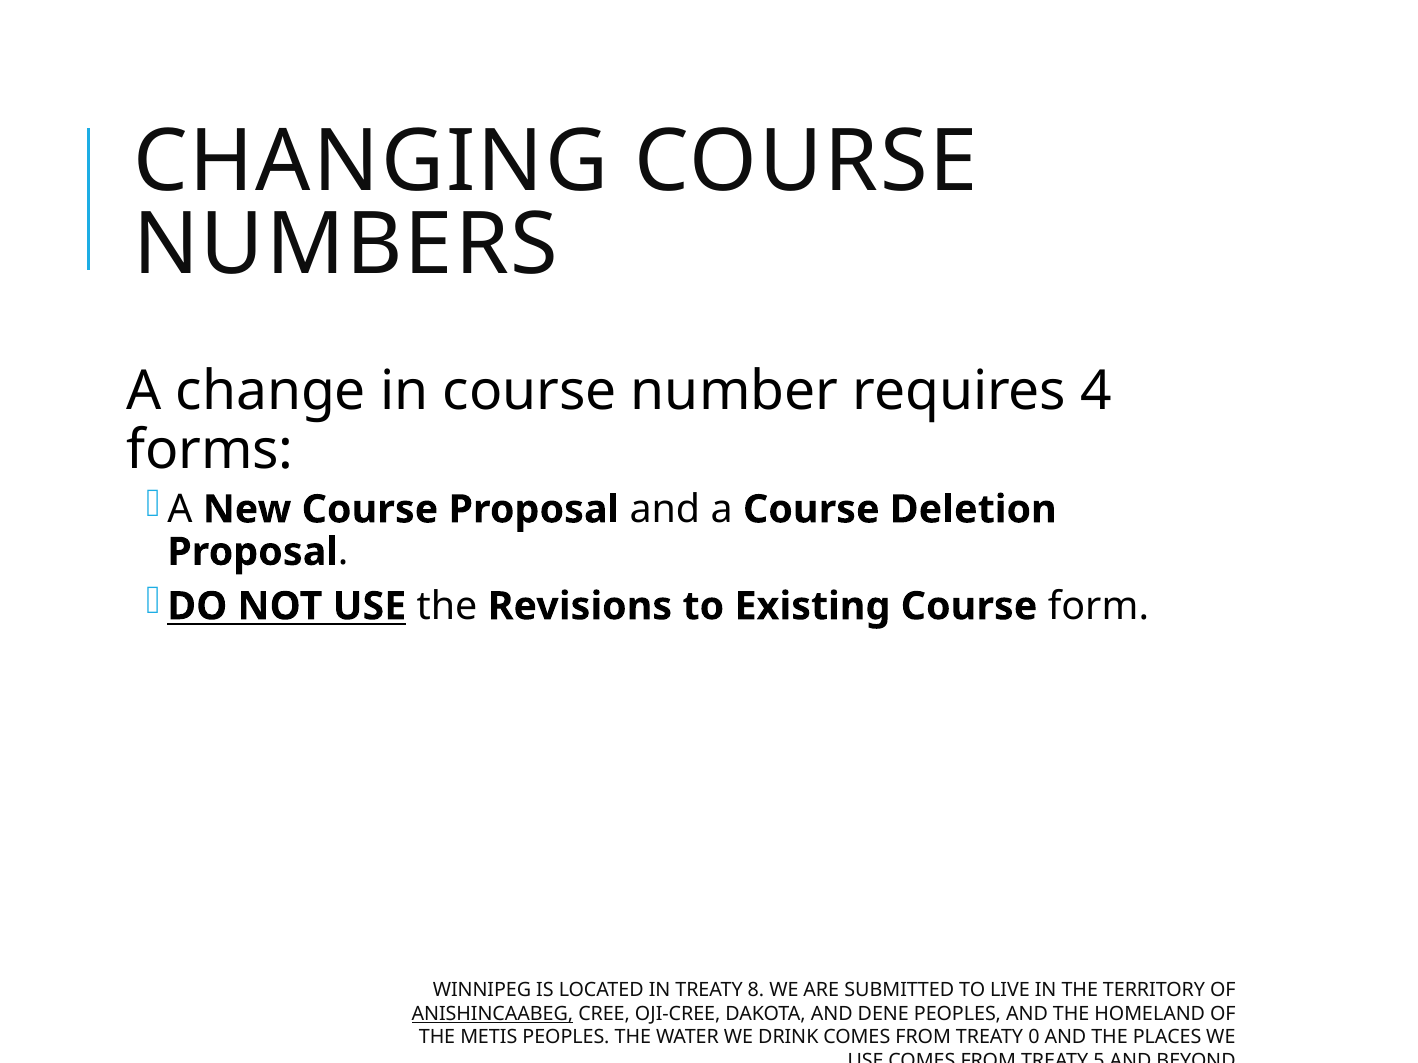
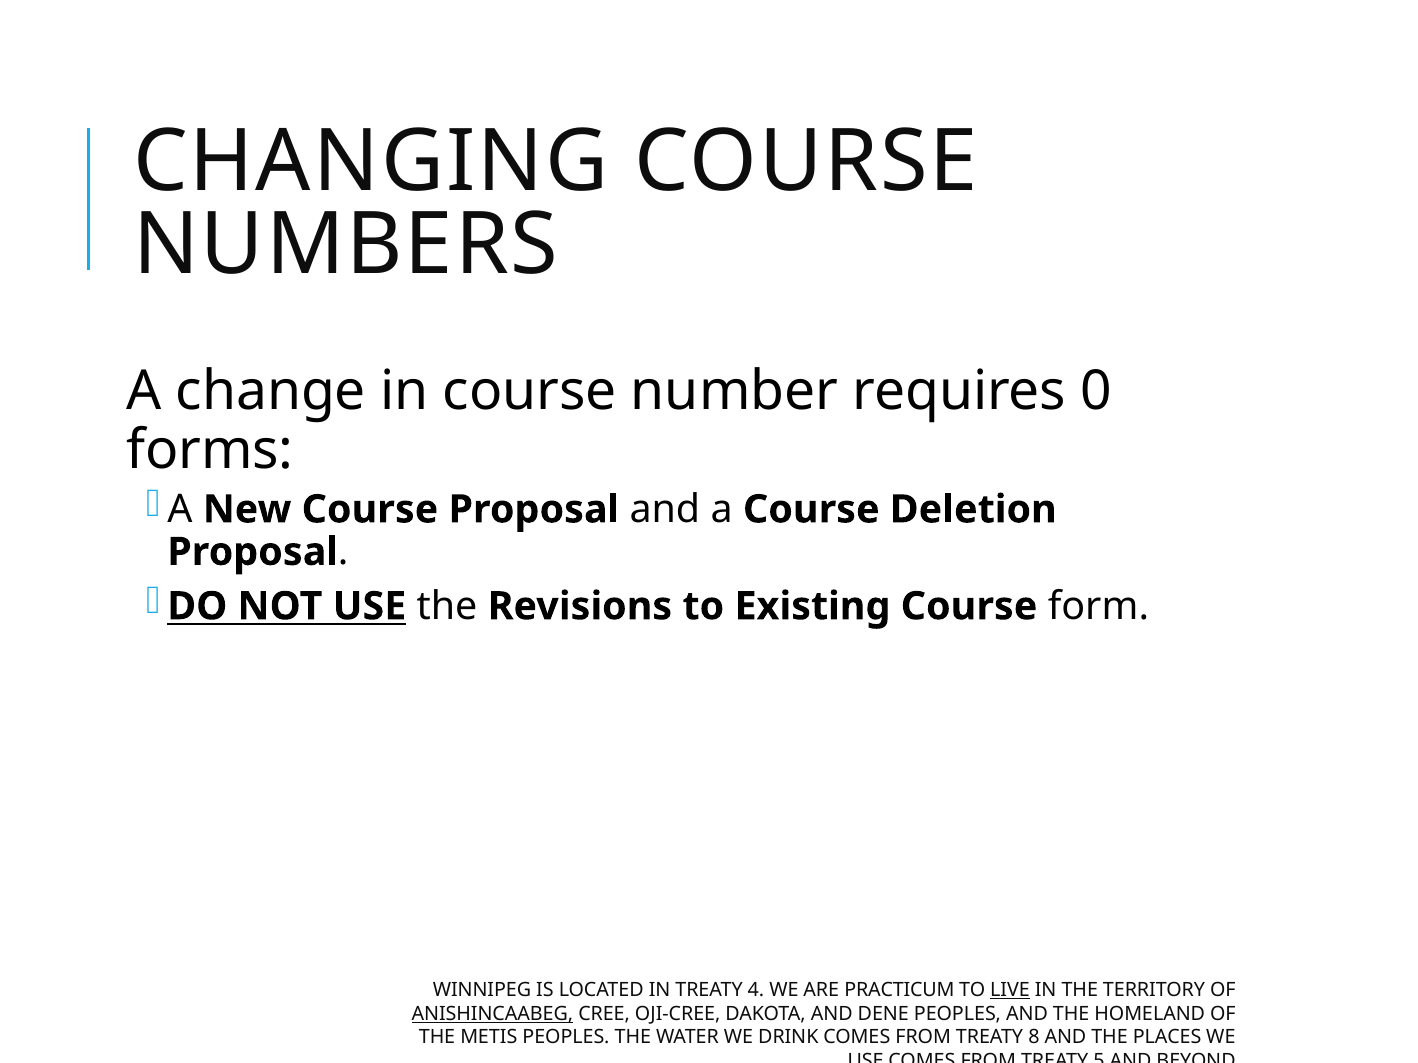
4: 4 -> 0
8: 8 -> 4
SUBMITTED: SUBMITTED -> PRACTICUM
LIVE underline: none -> present
0: 0 -> 8
